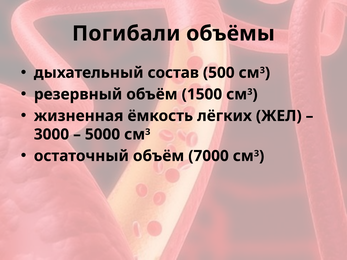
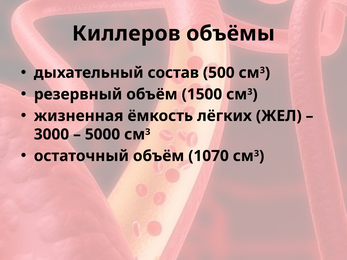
Погибали: Погибали -> Киллеров
7000: 7000 -> 1070
